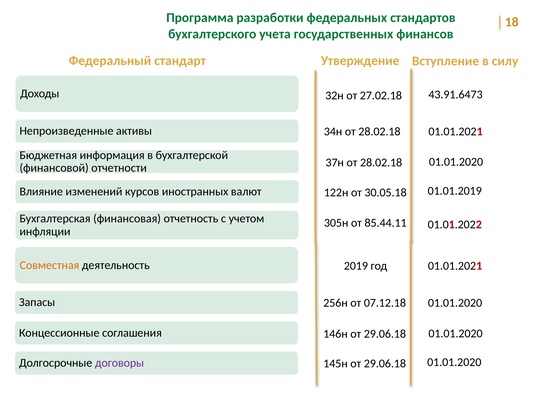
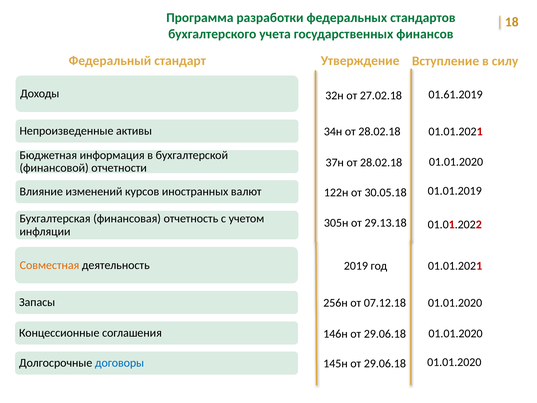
43.91.6473: 43.91.6473 -> 01.61.2019
85.44.11: 85.44.11 -> 29.13.18
договоры colour: purple -> blue
